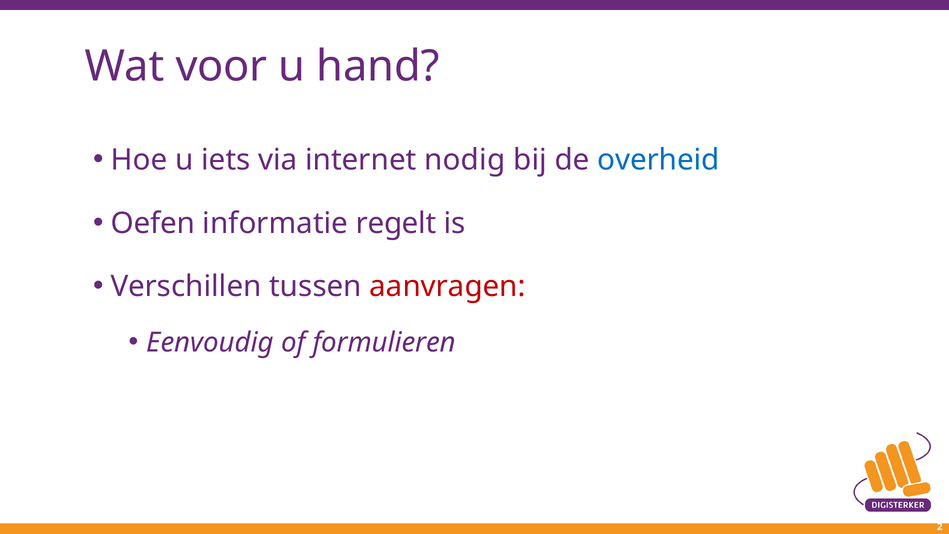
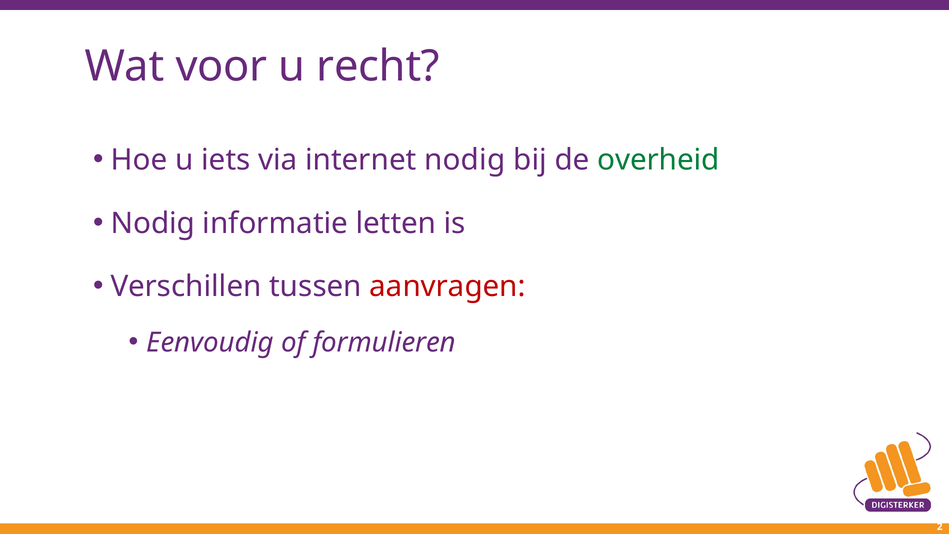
hand: hand -> recht
overheid colour: blue -> green
Oefen at (153, 223): Oefen -> Nodig
regelt: regelt -> letten
